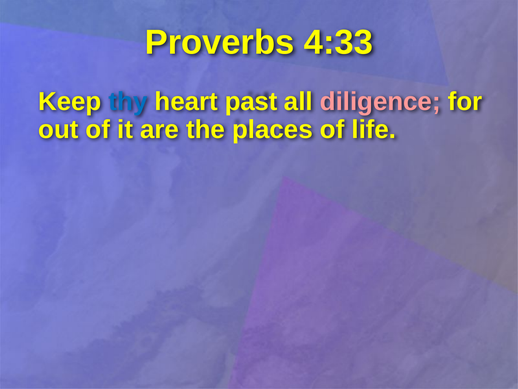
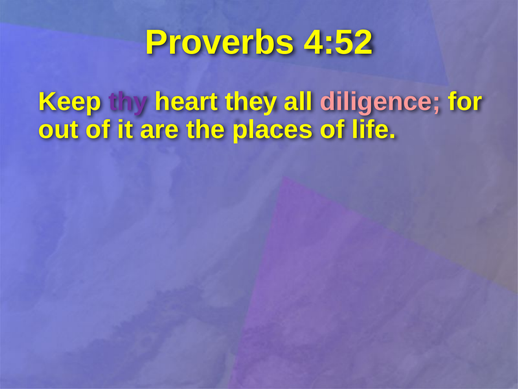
4:33: 4:33 -> 4:52
thy colour: blue -> purple
past: past -> they
